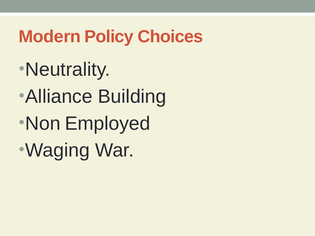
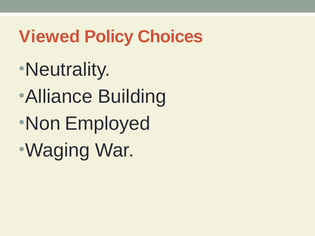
Modern: Modern -> Viewed
